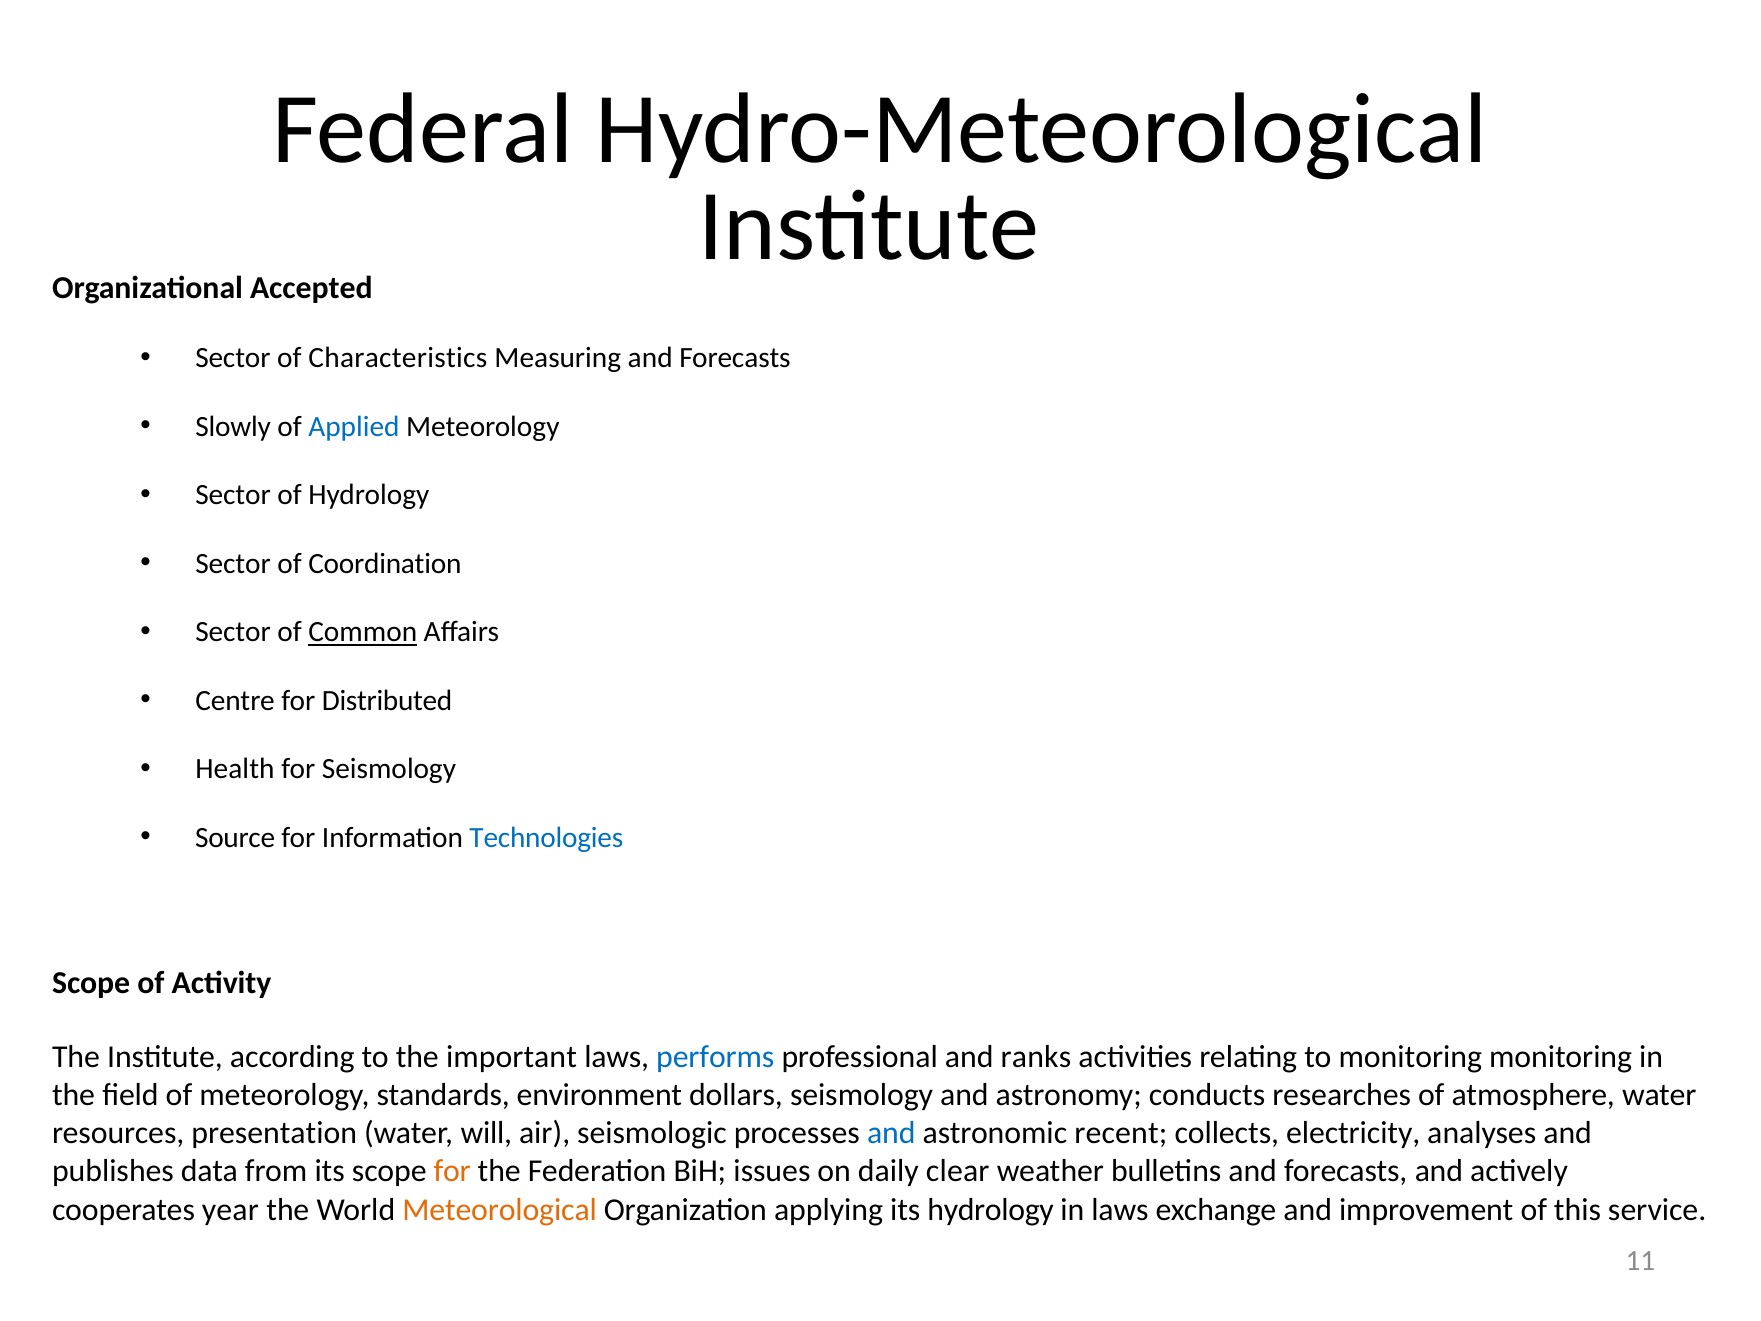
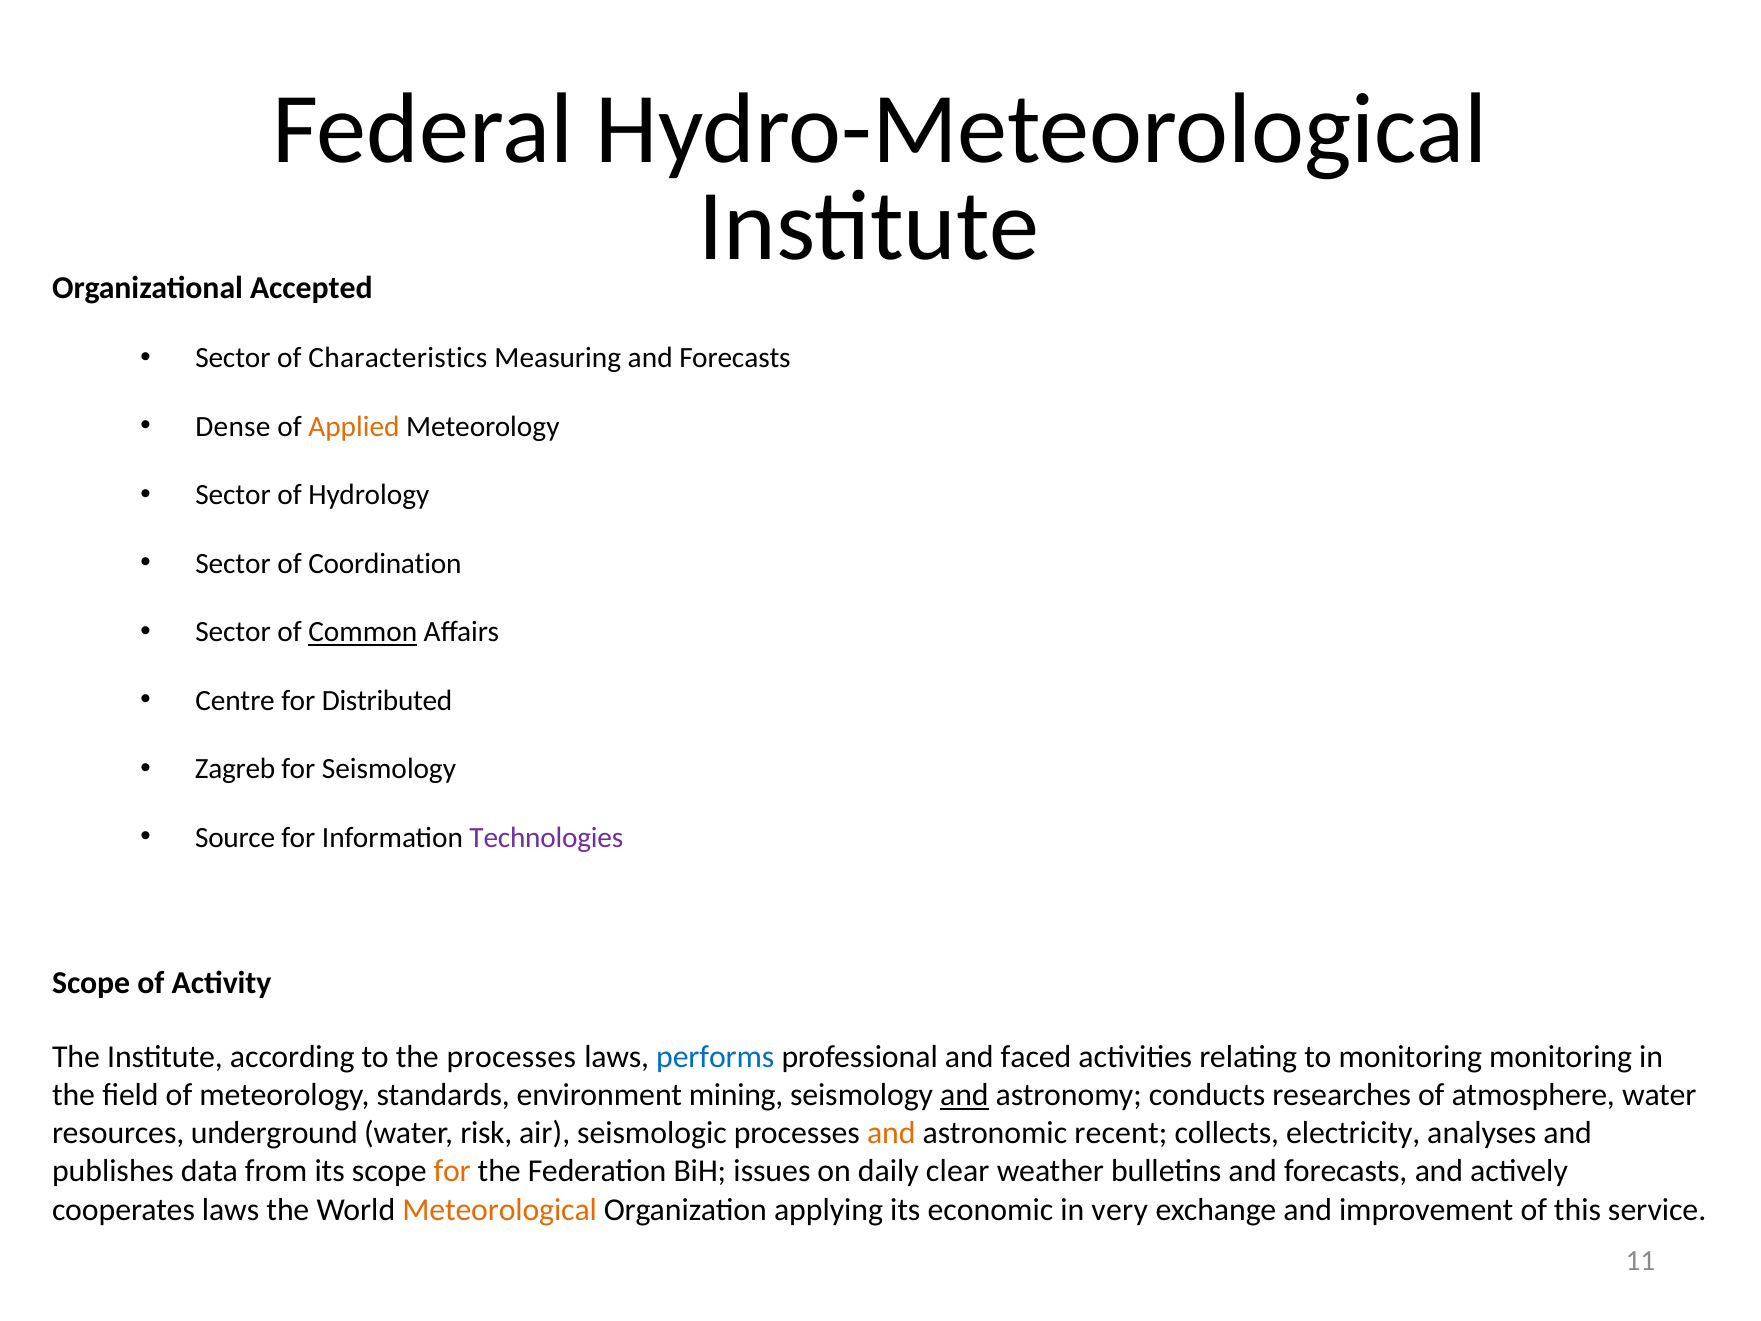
Slowly: Slowly -> Dense
Applied colour: blue -> orange
Health: Health -> Zagreb
Technologies colour: blue -> purple
the important: important -> processes
ranks: ranks -> faced
dollars: dollars -> mining
and at (964, 1095) underline: none -> present
presentation: presentation -> underground
will: will -> risk
and at (891, 1133) colour: blue -> orange
cooperates year: year -> laws
its hydrology: hydrology -> economic
in laws: laws -> very
